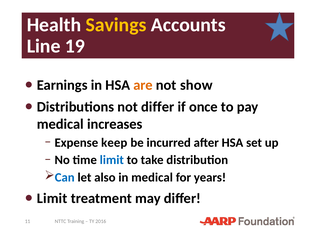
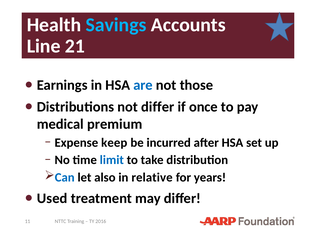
Savings colour: yellow -> light blue
19: 19 -> 21
are colour: orange -> blue
show: show -> those
increases: increases -> premium
in medical: medical -> relative
Limit at (52, 198): Limit -> Used
